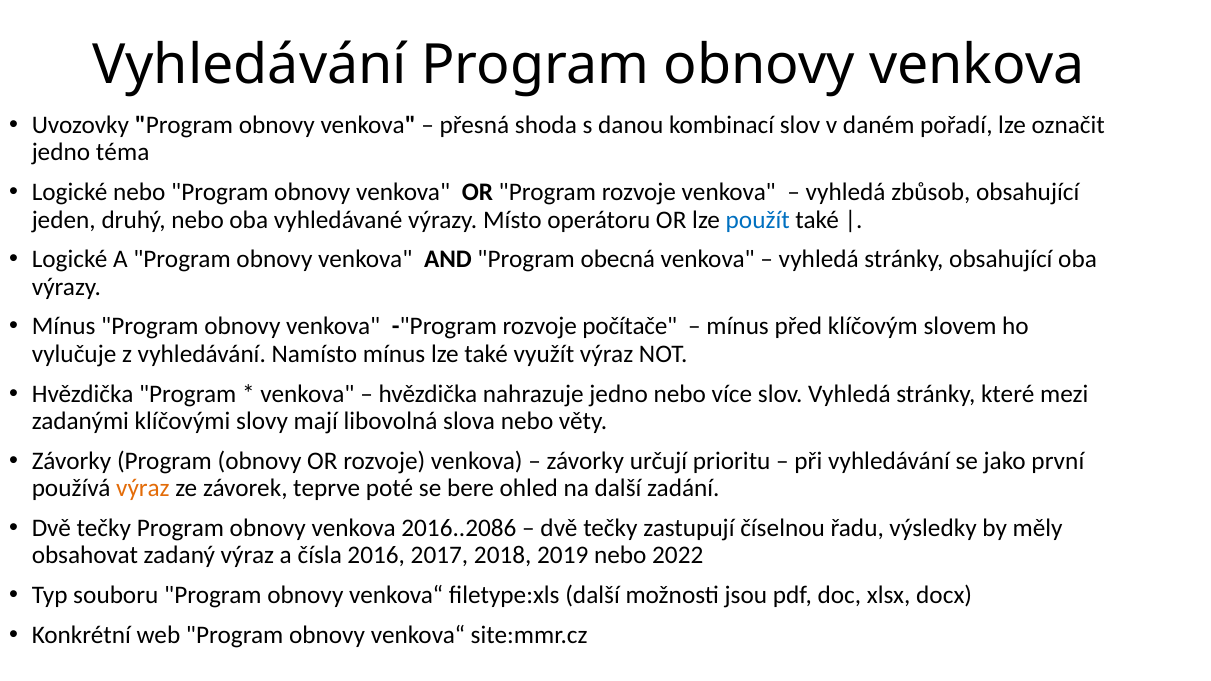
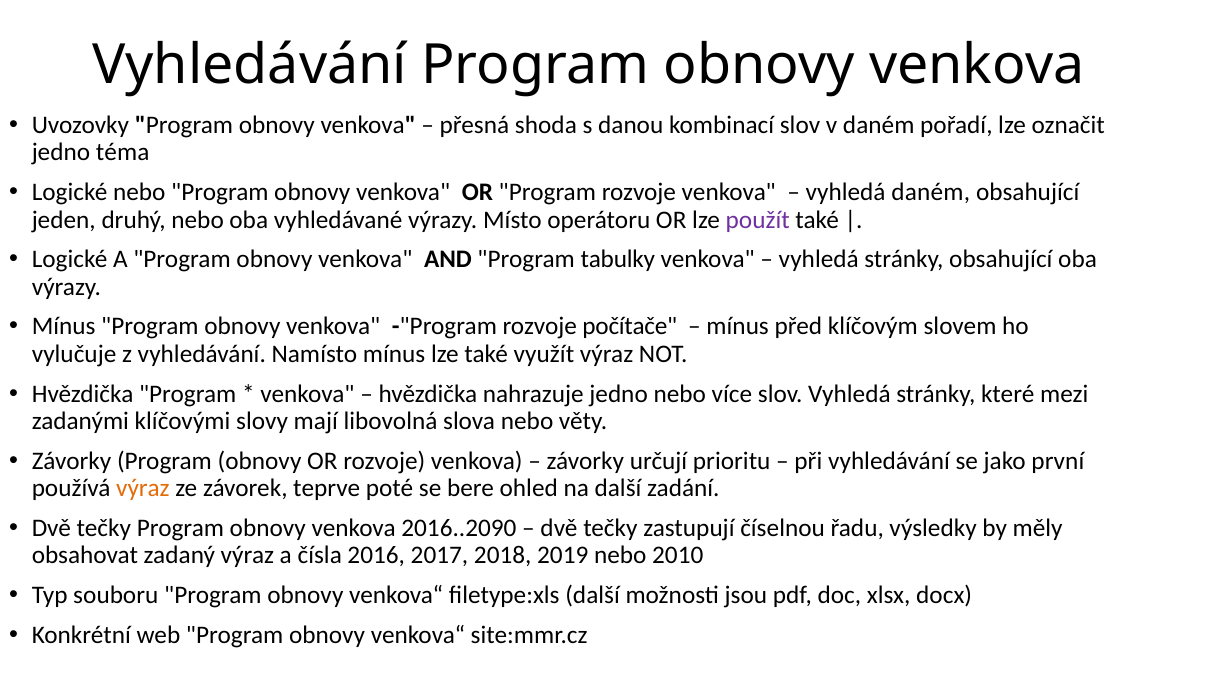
vyhledá zbůsob: zbůsob -> daném
použít colour: blue -> purple
obecná: obecná -> tabulky
2016..2086: 2016..2086 -> 2016..2090
2022: 2022 -> 2010
